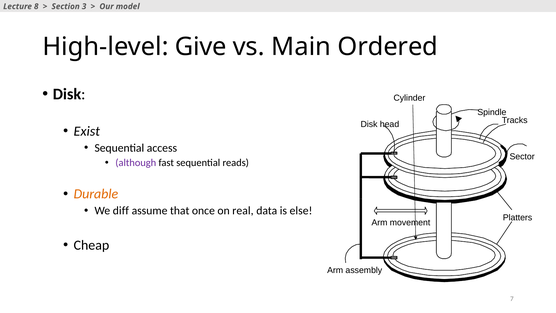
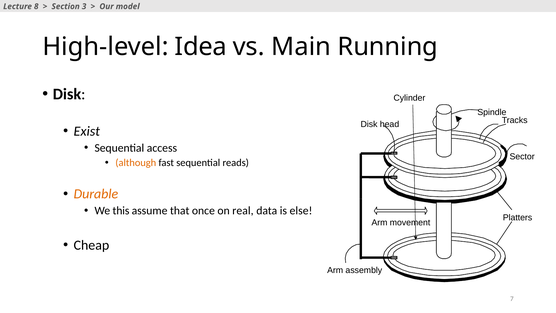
Give: Give -> Idea
Ordered: Ordered -> Running
although colour: purple -> orange
diff: diff -> this
